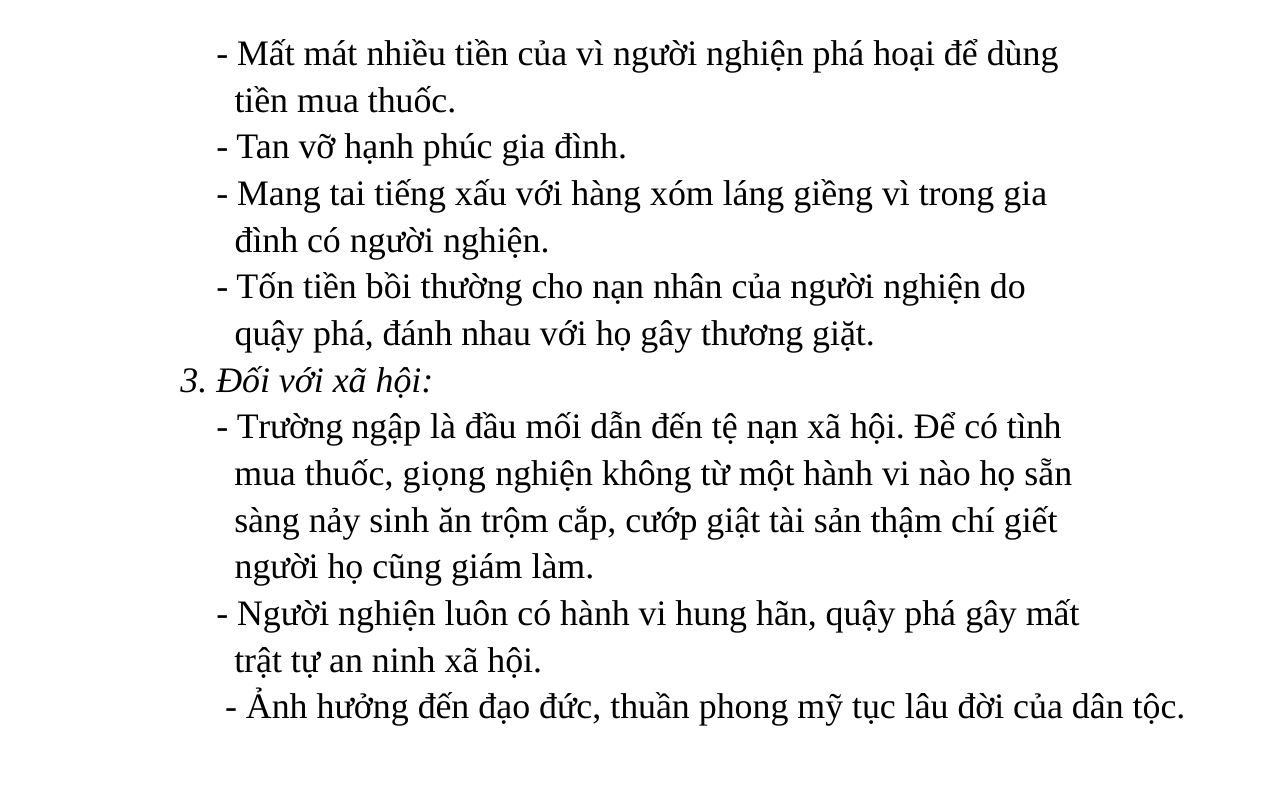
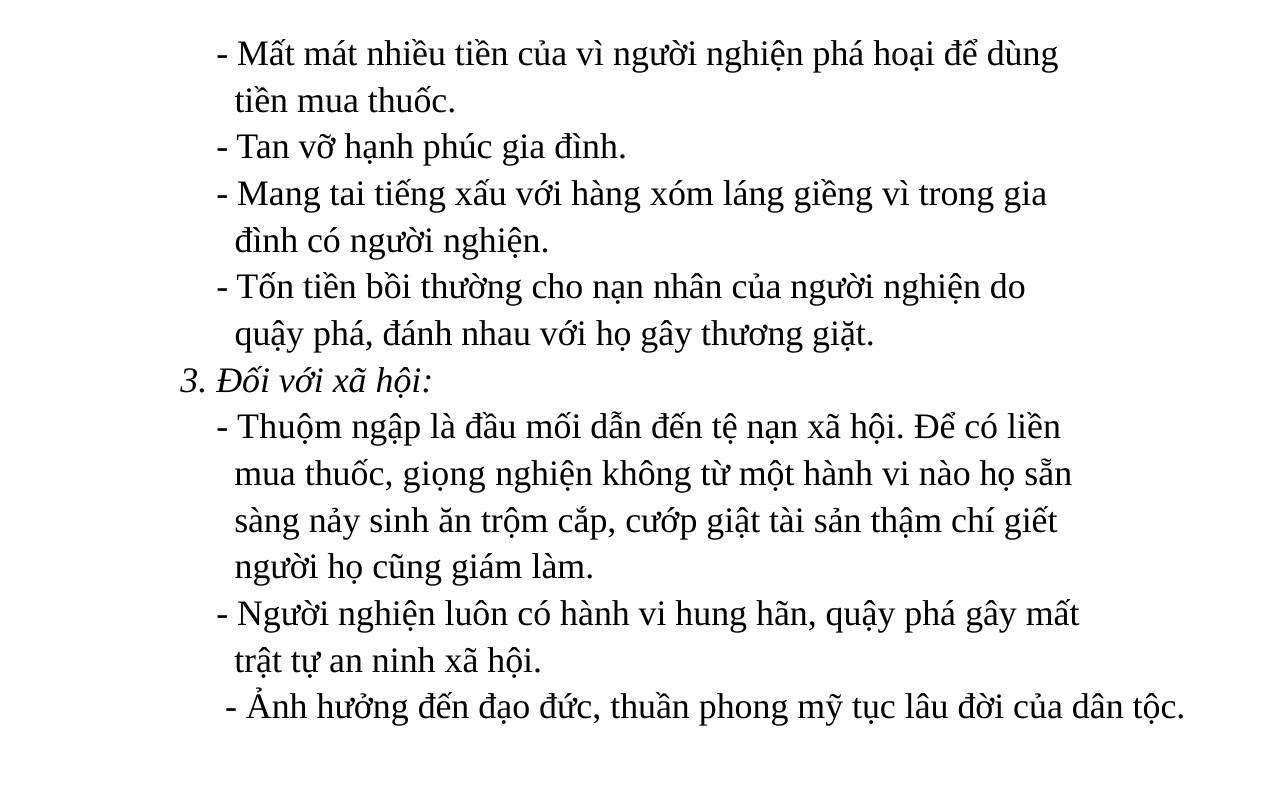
Trường: Trường -> Thuộm
tình: tình -> liền
